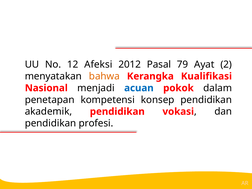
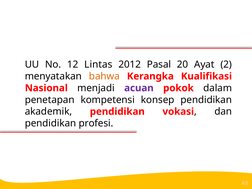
Afeksi: Afeksi -> Lintas
79: 79 -> 20
acuan colour: blue -> purple
